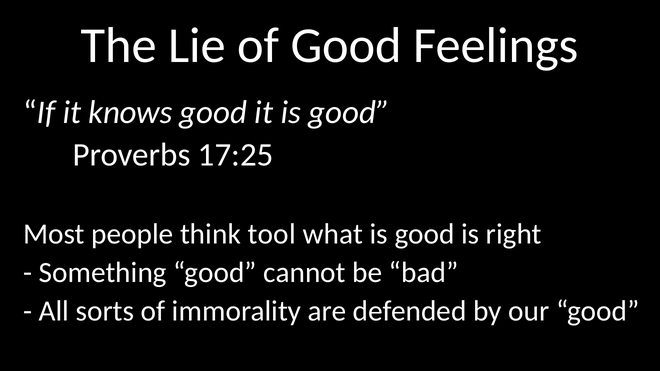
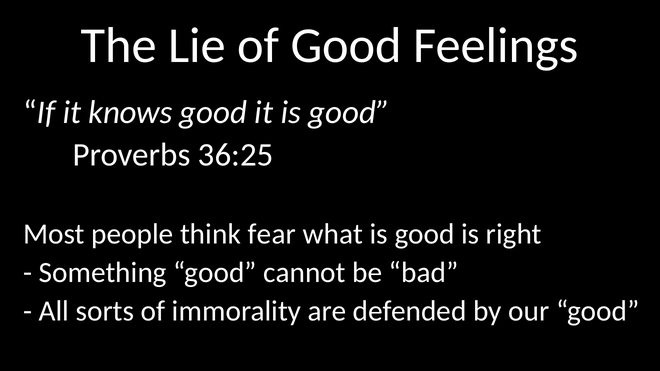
17:25: 17:25 -> 36:25
tool: tool -> fear
